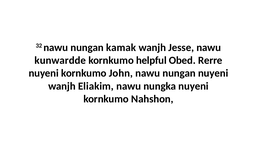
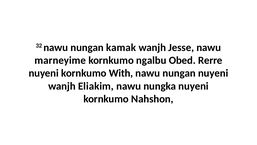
kunwardde: kunwardde -> marneyime
helpful: helpful -> ngalbu
John: John -> With
